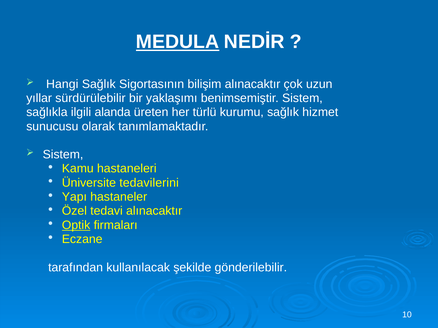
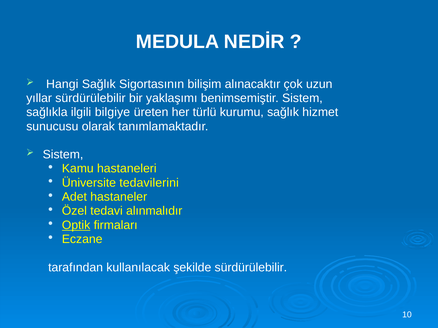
MEDULA underline: present -> none
alanda: alanda -> bilgiye
Yapı: Yapı -> Adet
tedavi alınacaktır: alınacaktır -> alınmalıdır
şekilde gönderilebilir: gönderilebilir -> sürdürülebilir
